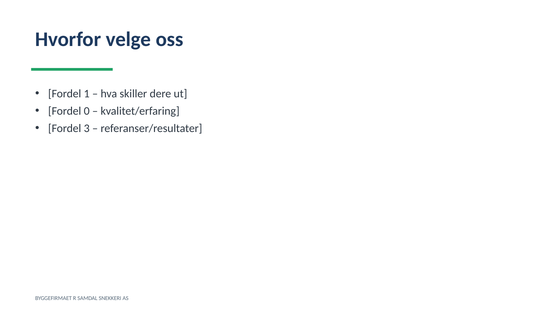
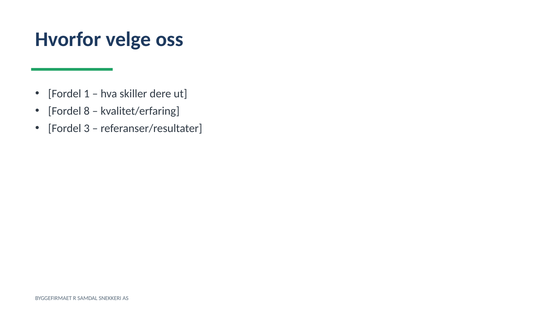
0: 0 -> 8
